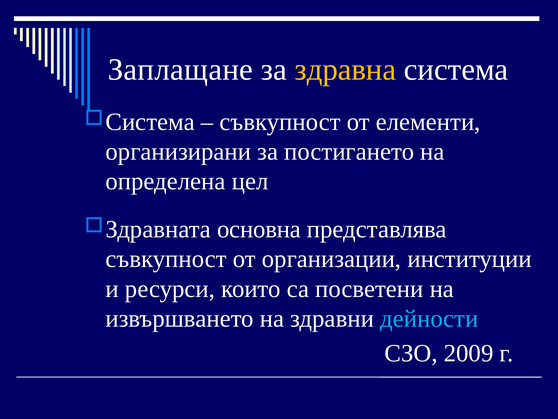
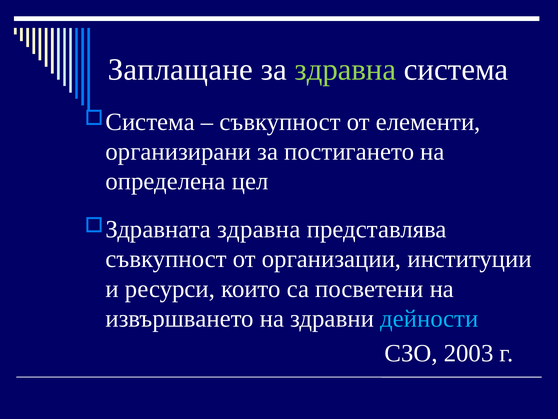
здравна at (345, 70) colour: yellow -> light green
основна at (259, 229): основна -> здравна
2009: 2009 -> 2003
